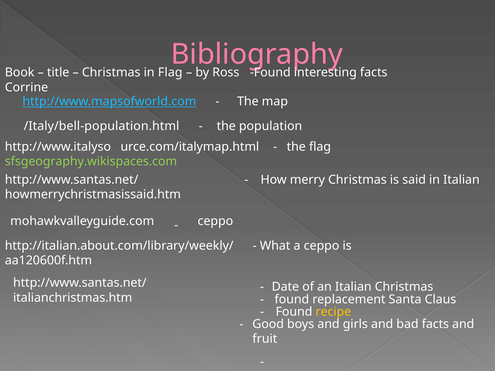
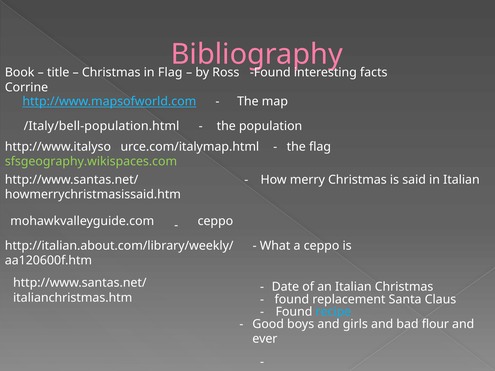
recipe colour: yellow -> light blue
bad facts: facts -> flour
fruit: fruit -> ever
